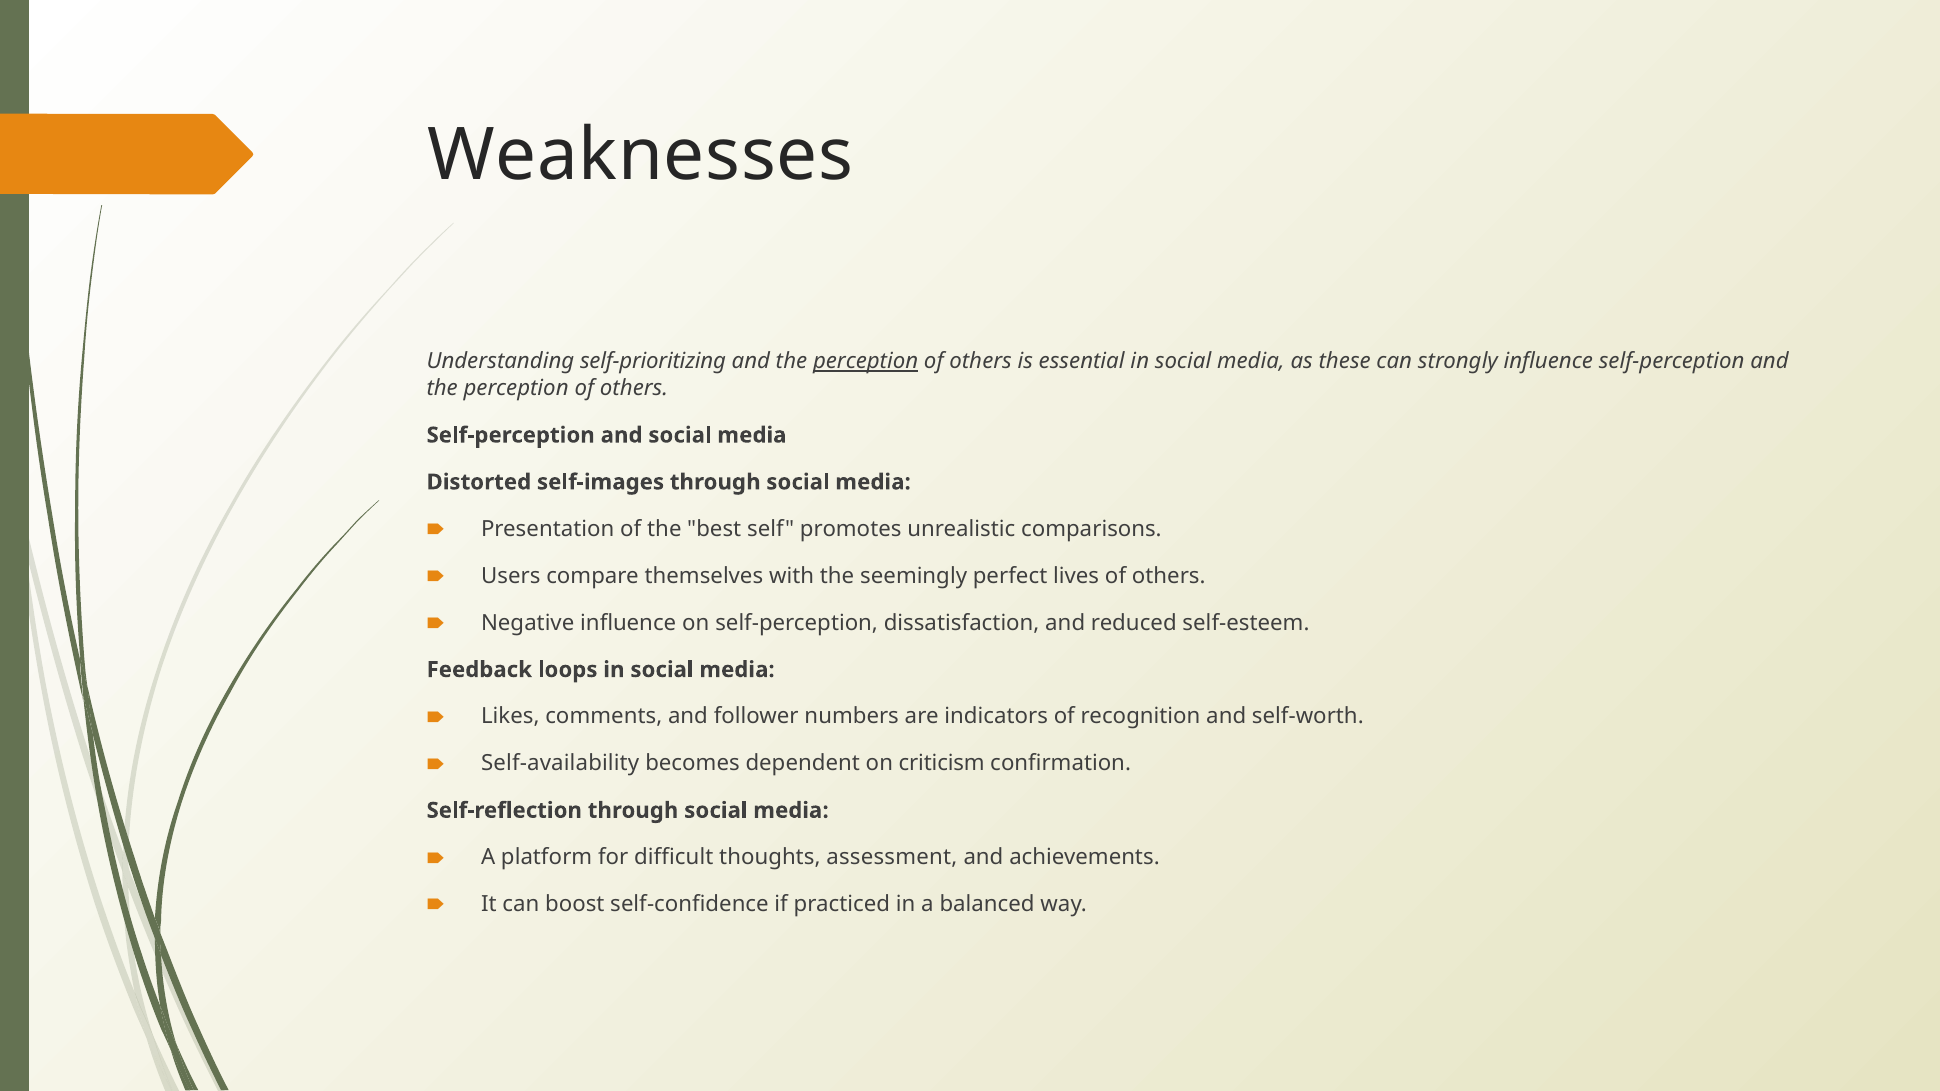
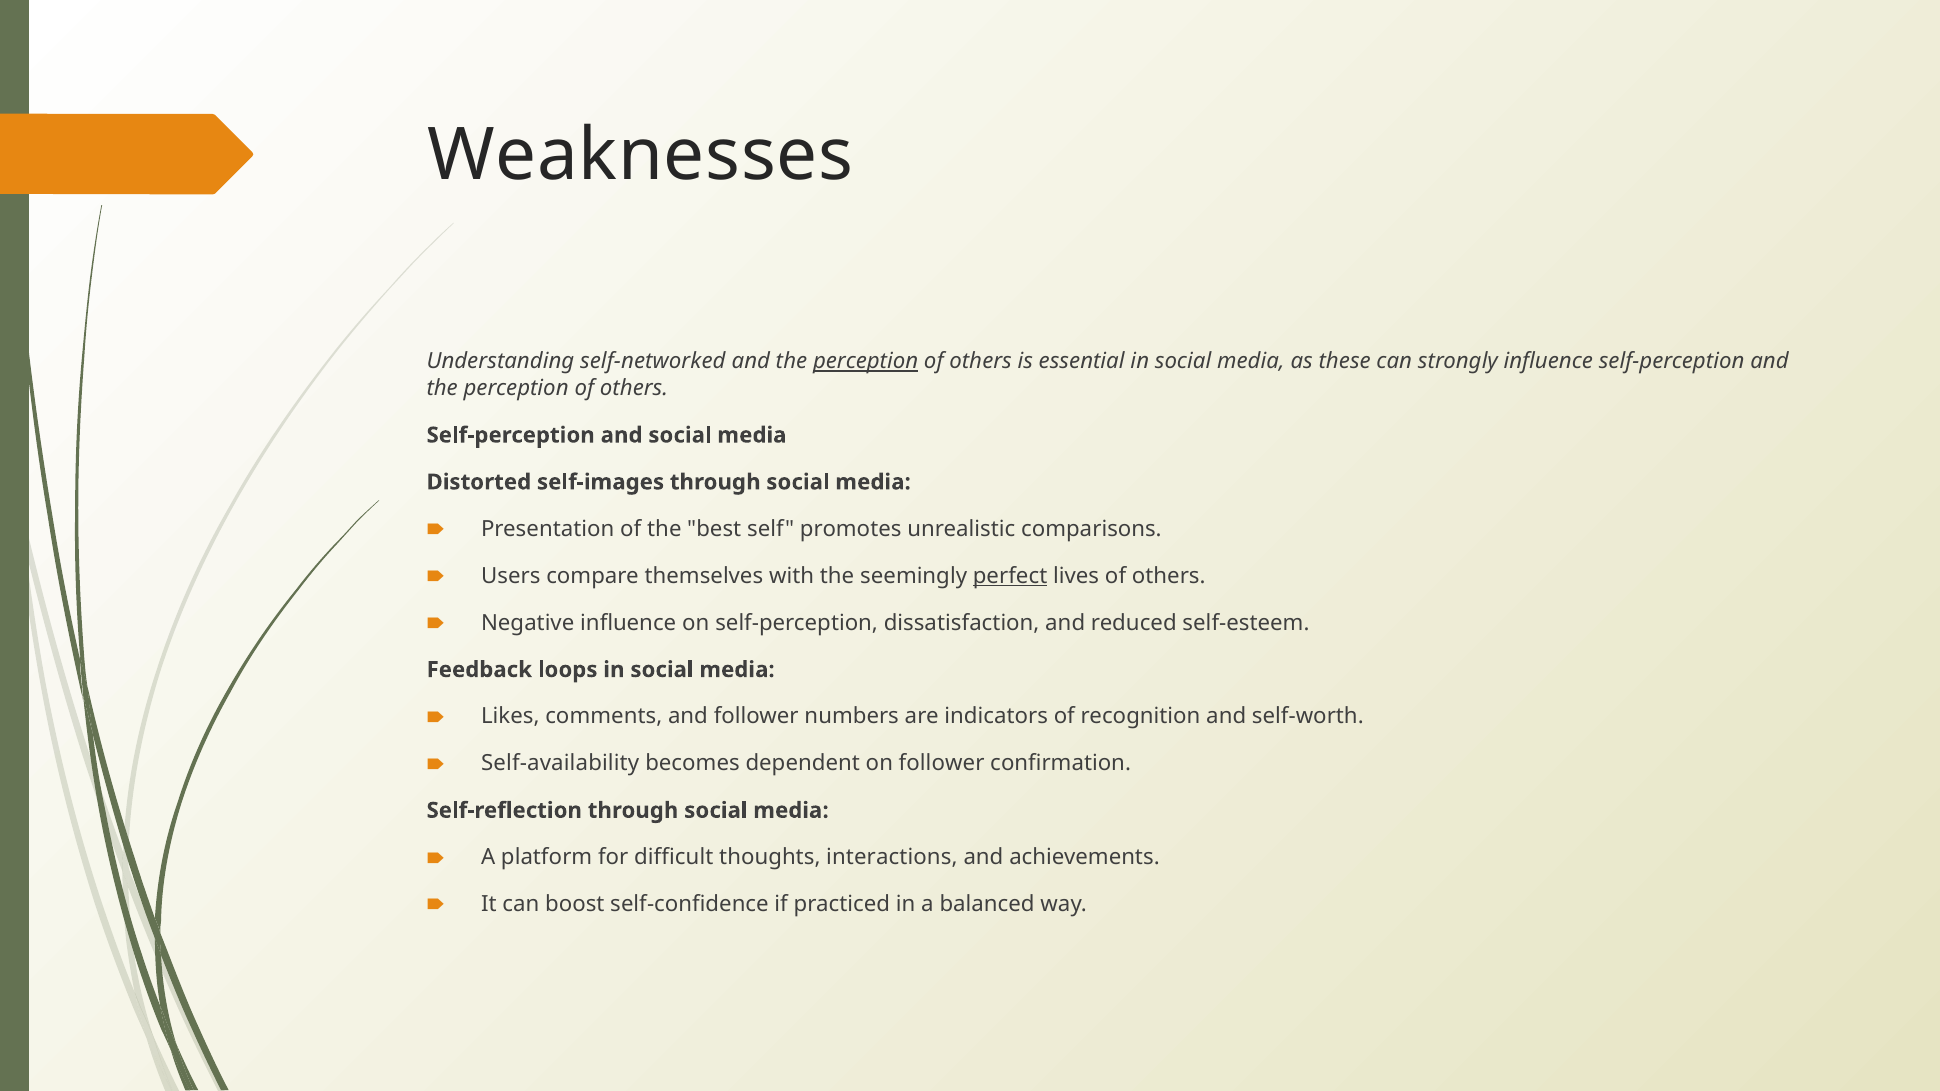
self-prioritizing: self-prioritizing -> self-networked
perfect underline: none -> present
on criticism: criticism -> follower
assessment: assessment -> interactions
